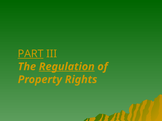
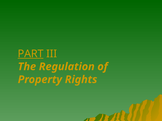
Regulation underline: present -> none
